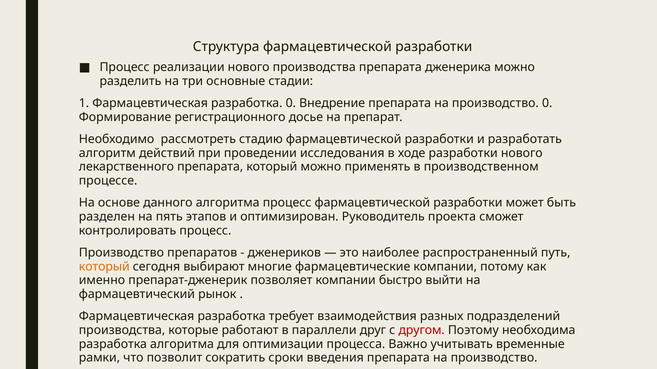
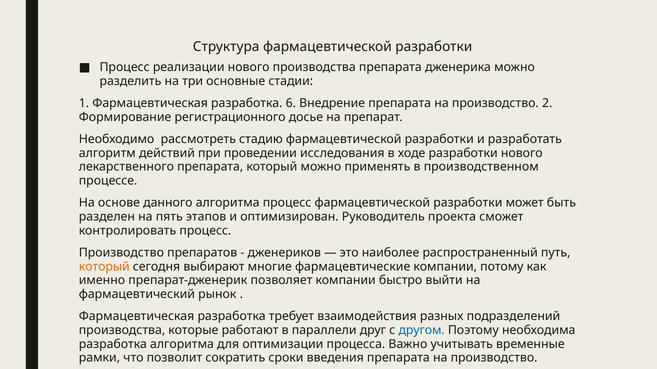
разработка 0: 0 -> 6
производство 0: 0 -> 2
другом colour: red -> blue
